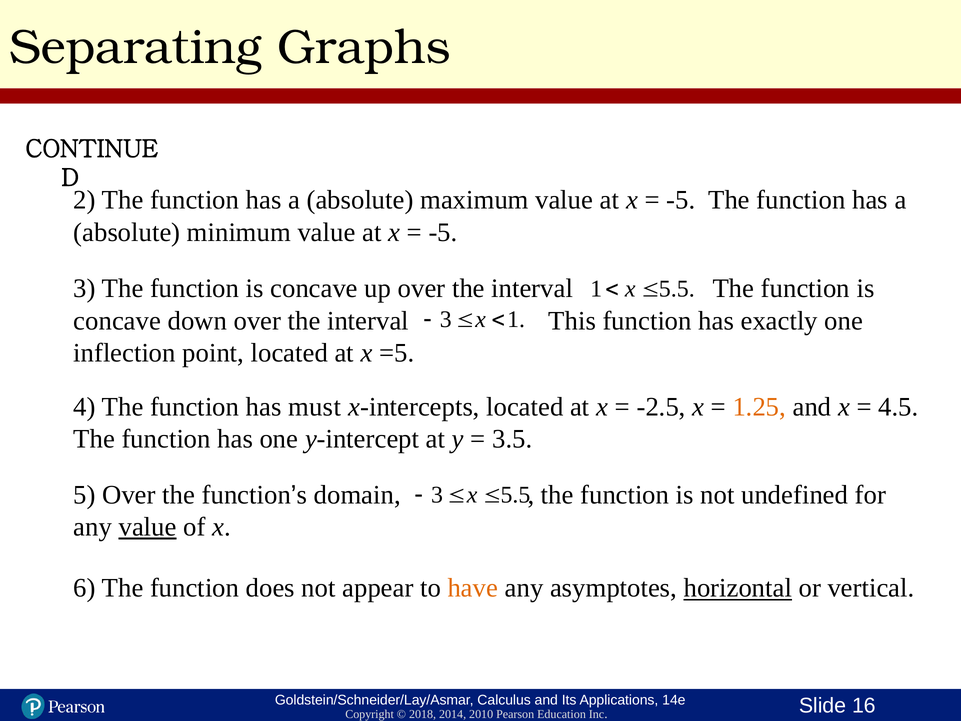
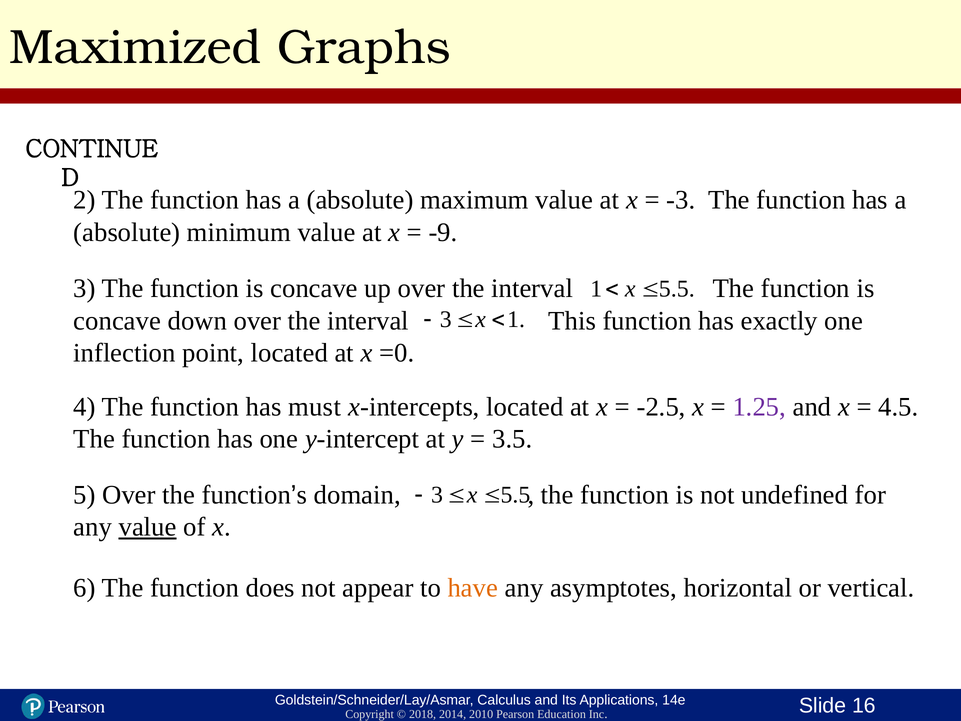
Separating: Separating -> Maximized
-5 at (681, 200): -5 -> -3
-5 at (443, 232): -5 -> -9
=5: =5 -> =0
1.25 colour: orange -> purple
horizontal underline: present -> none
